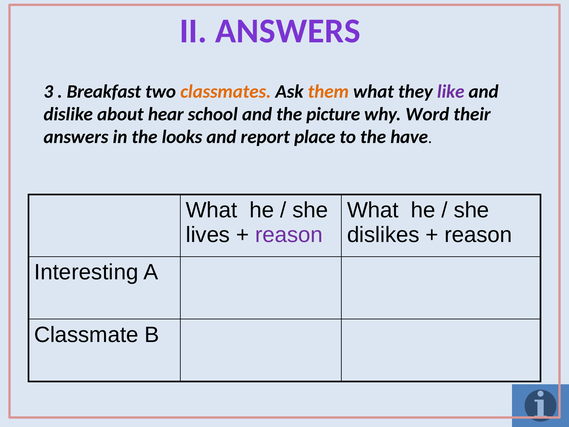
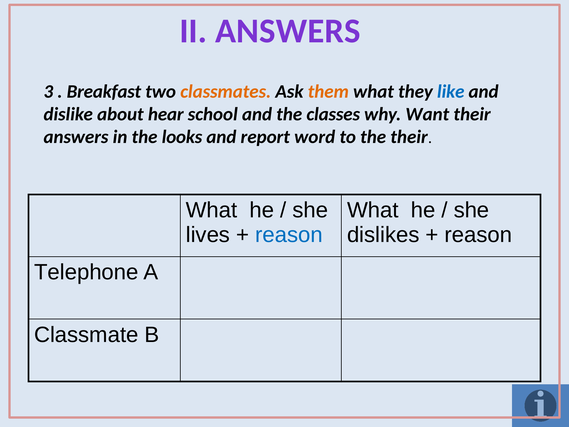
like colour: purple -> blue
picture: picture -> classes
Word: Word -> Want
place: place -> word
the have: have -> their
reason at (289, 235) colour: purple -> blue
Interesting: Interesting -> Telephone
